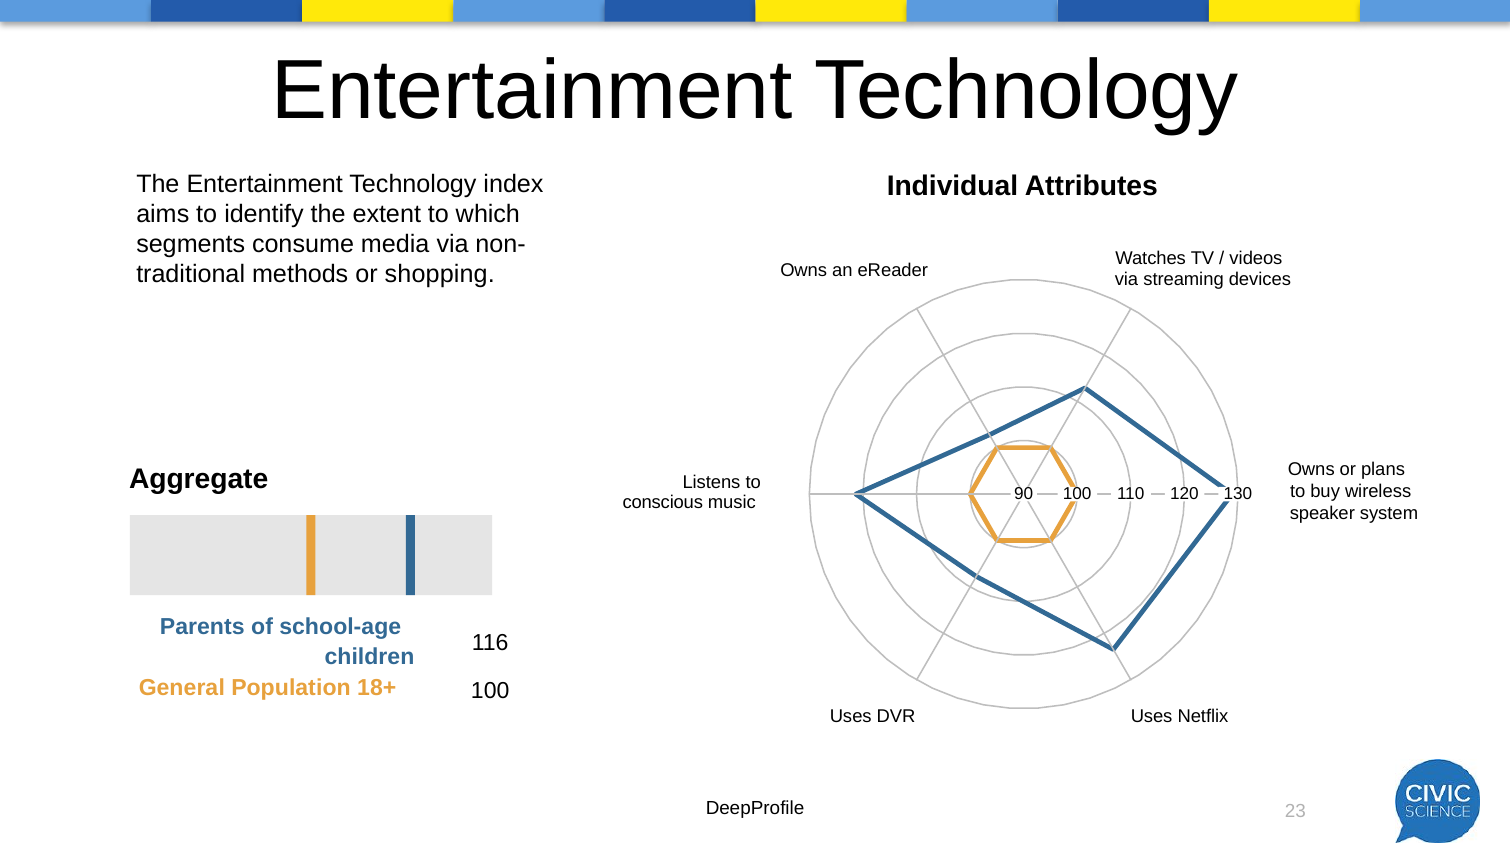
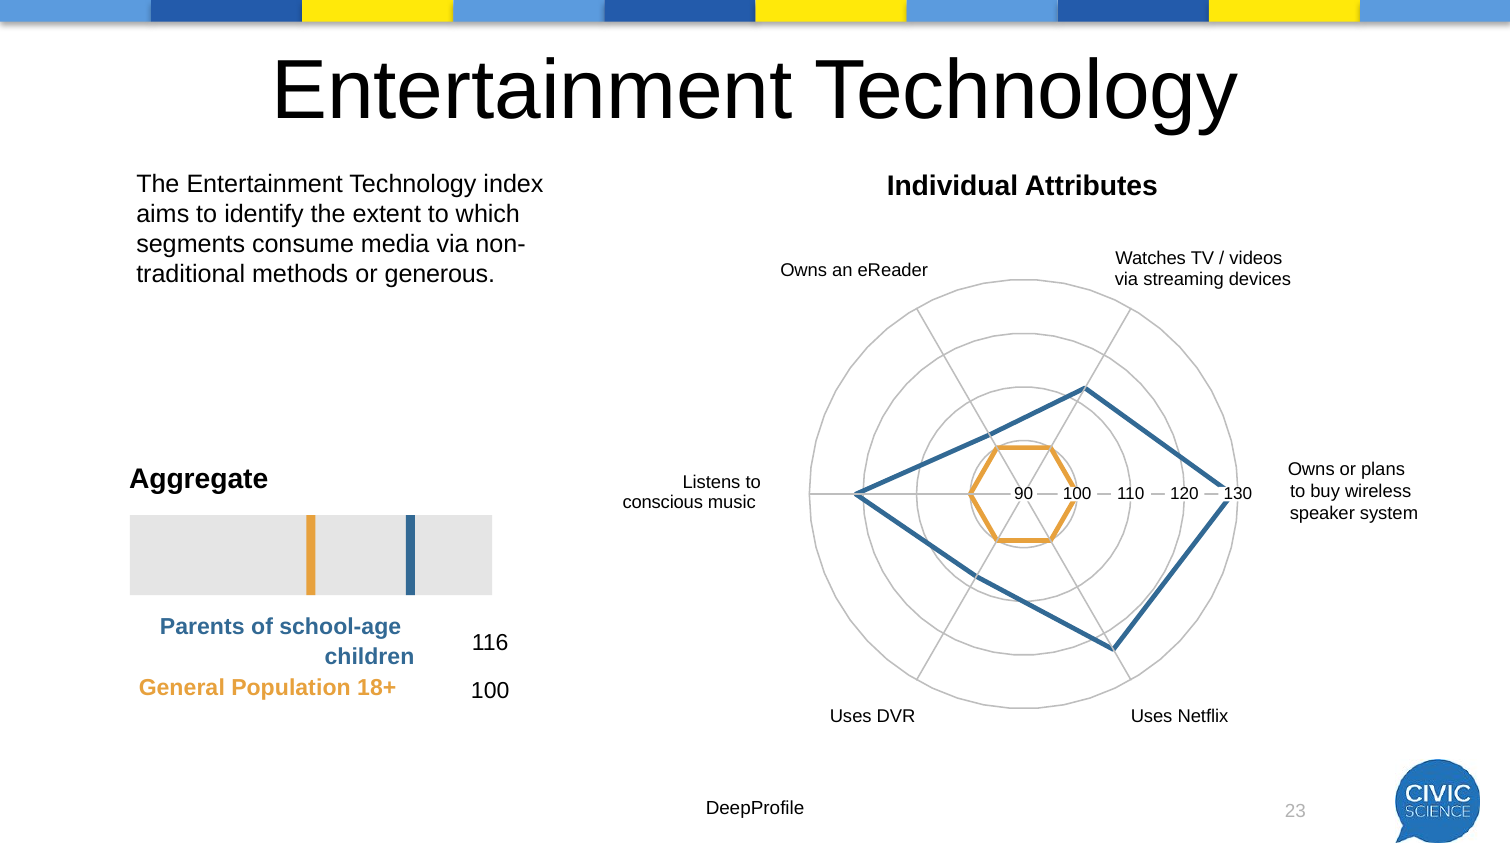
shopping: shopping -> generous
